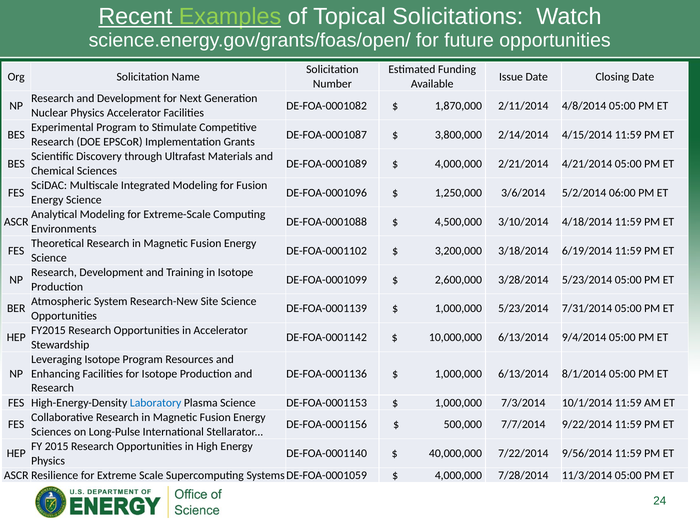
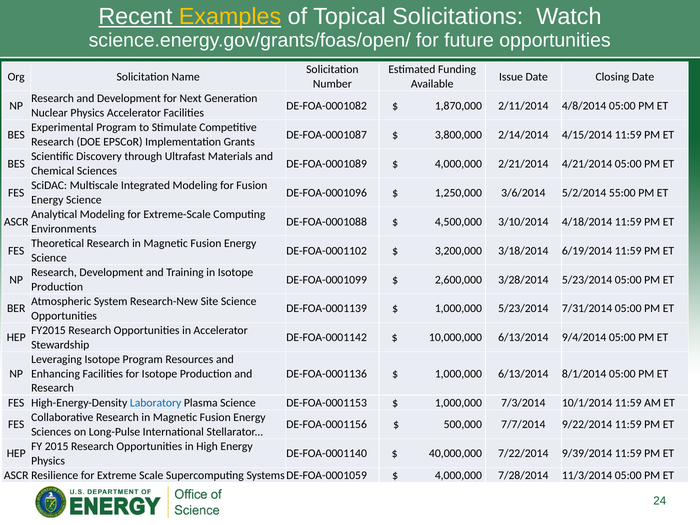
Examples colour: light green -> yellow
06:00: 06:00 -> 55:00
9/56/2014: 9/56/2014 -> 9/39/2014
